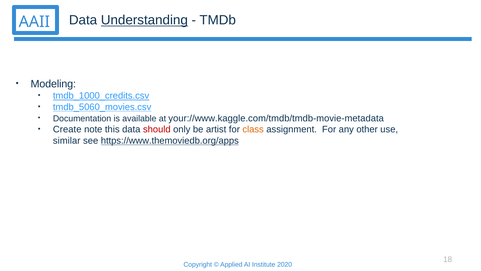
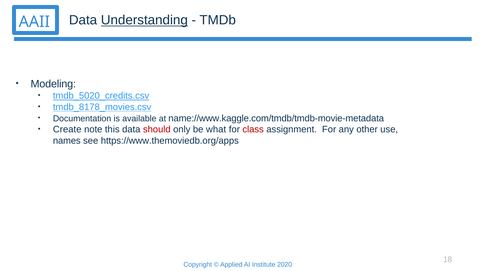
tmdb_1000_credits.csv: tmdb_1000_credits.csv -> tmdb_5020_credits.csv
tmdb_5060_movies.csv: tmdb_5060_movies.csv -> tmdb_8178_movies.csv
your://www.kaggle.com/tmdb/tmdb-movie-metadata: your://www.kaggle.com/tmdb/tmdb-movie-metadata -> name://www.kaggle.com/tmdb/tmdb-movie-metadata
artist: artist -> what
class colour: orange -> red
similar: similar -> names
https://www.themoviedb.org/apps underline: present -> none
